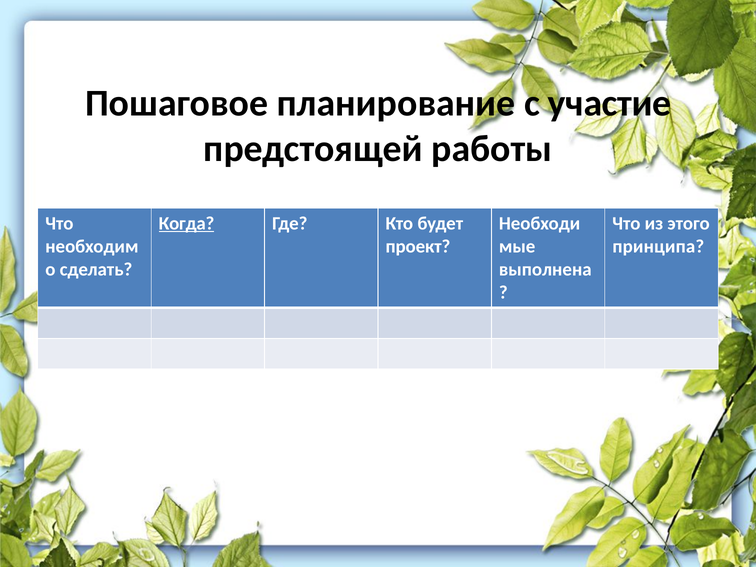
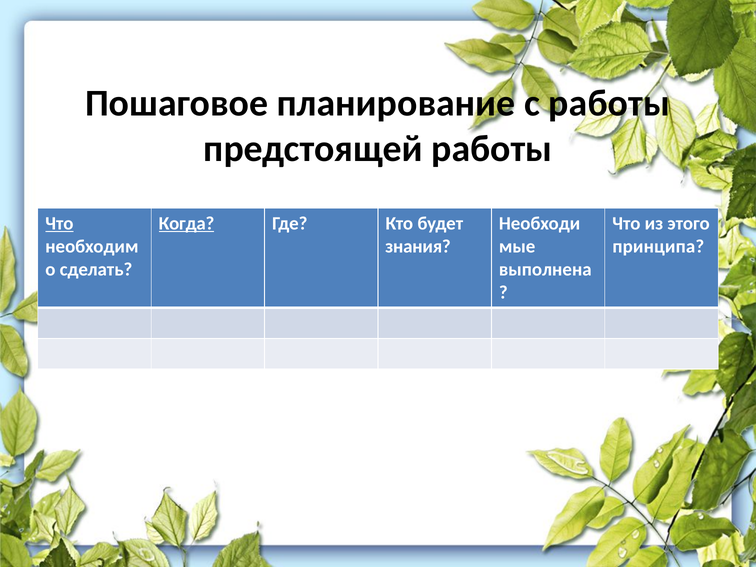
с участие: участие -> работы
Что at (59, 223) underline: none -> present
проект: проект -> знания
